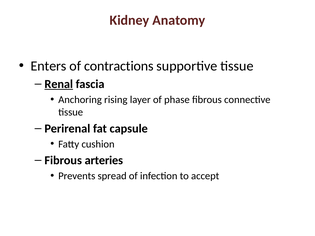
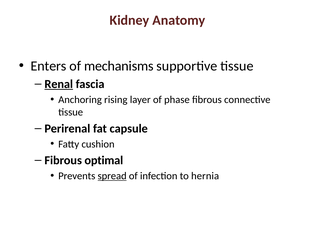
contractions: contractions -> mechanisms
arteries: arteries -> optimal
spread underline: none -> present
accept: accept -> hernia
